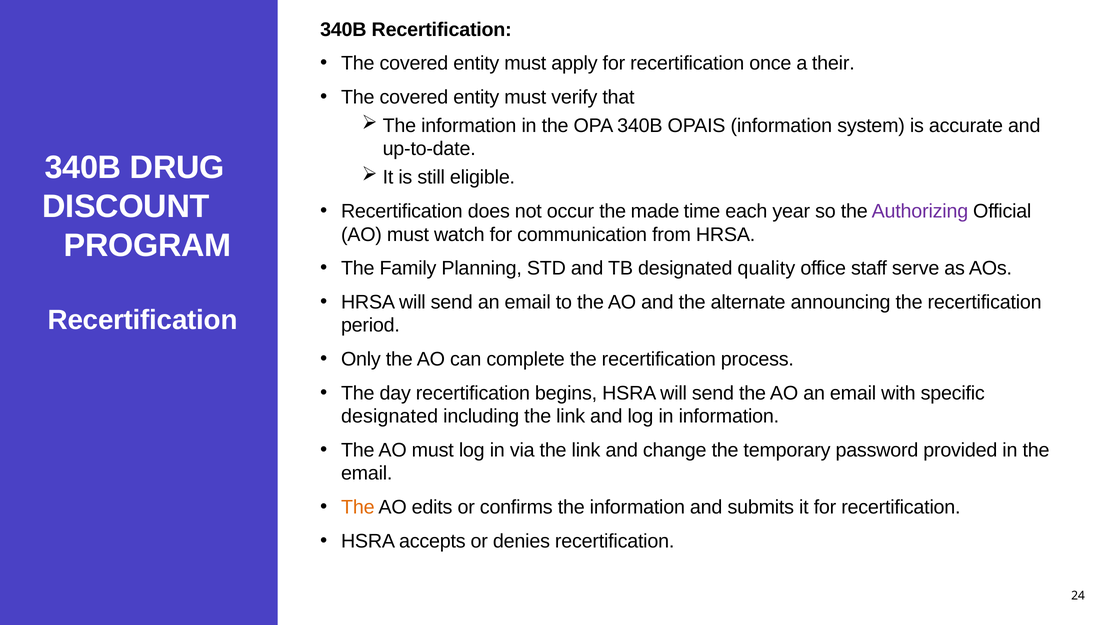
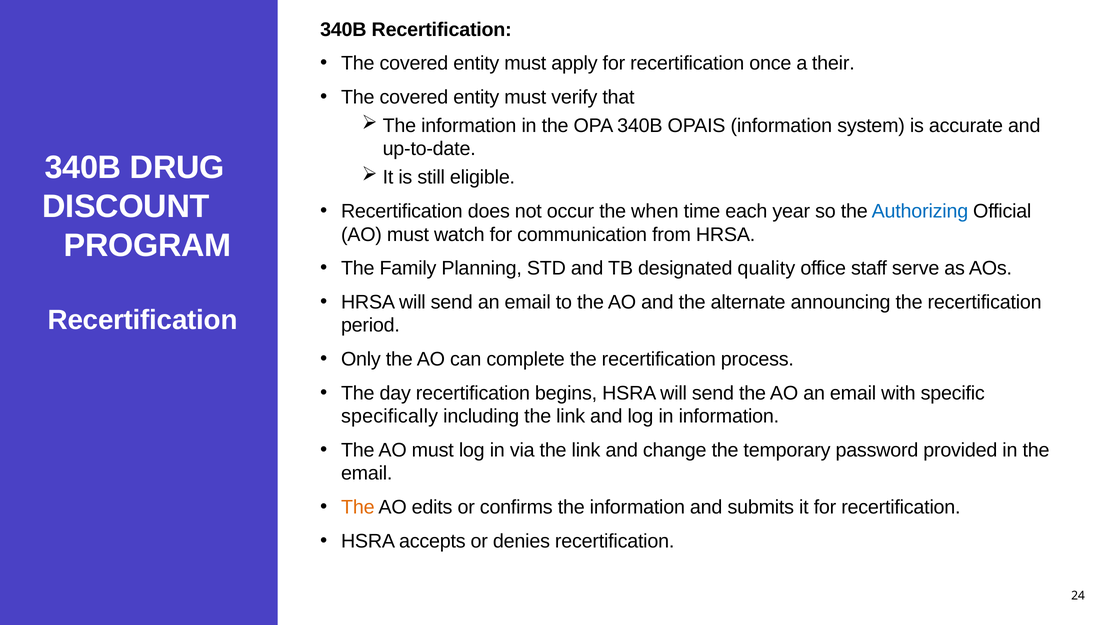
made: made -> when
Authorizing colour: purple -> blue
designated at (390, 416): designated -> specifically
